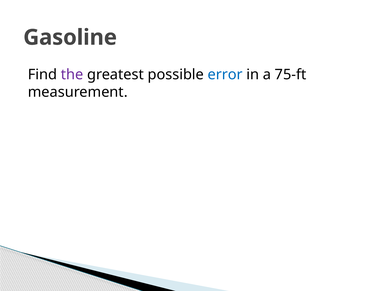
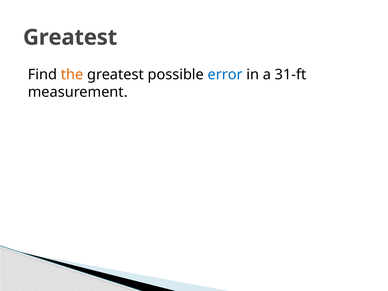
Gasoline at (70, 37): Gasoline -> Greatest
the colour: purple -> orange
75-ft: 75-ft -> 31-ft
